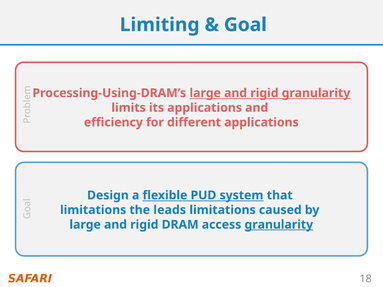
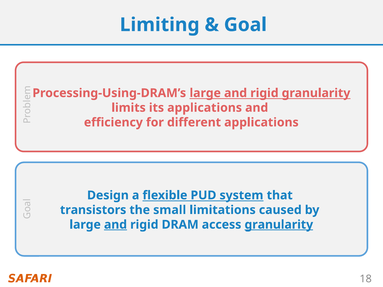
limitations at (93, 210): limitations -> transistors
leads: leads -> small
and at (115, 225) underline: none -> present
